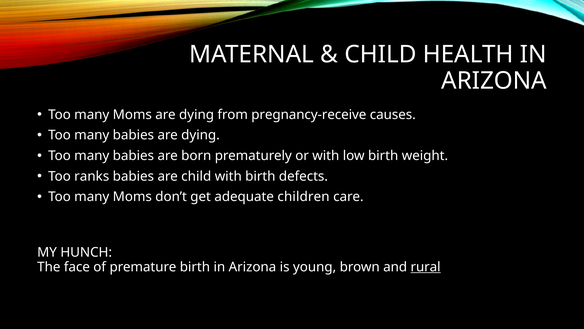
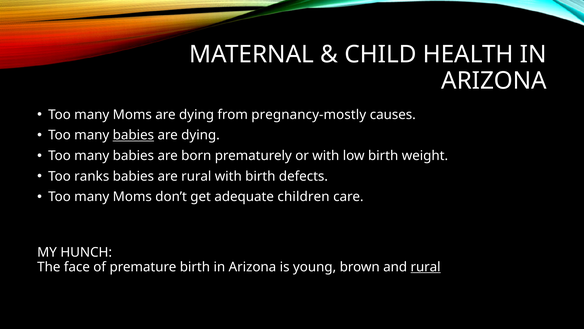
pregnancy-receive: pregnancy-receive -> pregnancy-mostly
babies at (133, 135) underline: none -> present
are child: child -> rural
